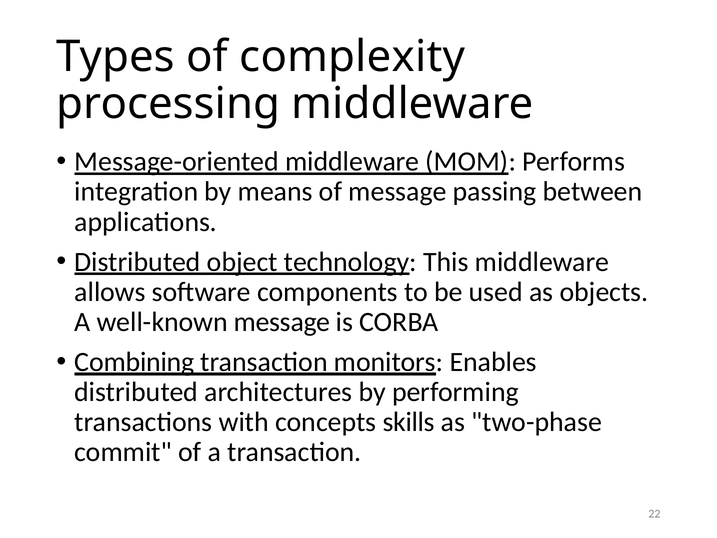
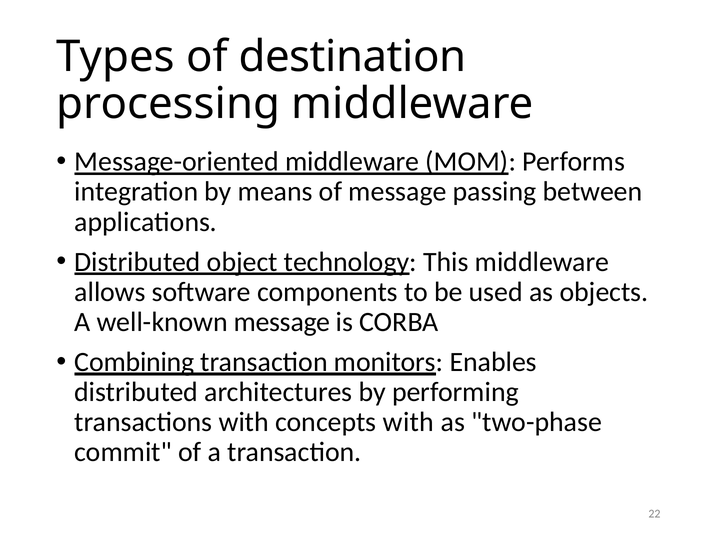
complexity: complexity -> destination
concepts skills: skills -> with
